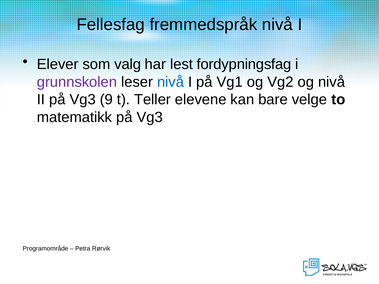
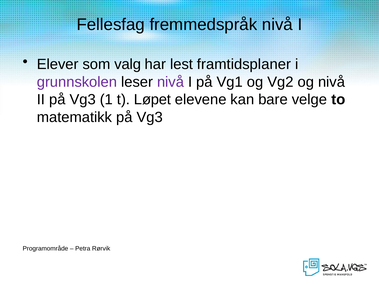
fordypningsfag: fordypningsfag -> framtidsplaner
nivå at (171, 82) colour: blue -> purple
9: 9 -> 1
Teller: Teller -> Løpet
